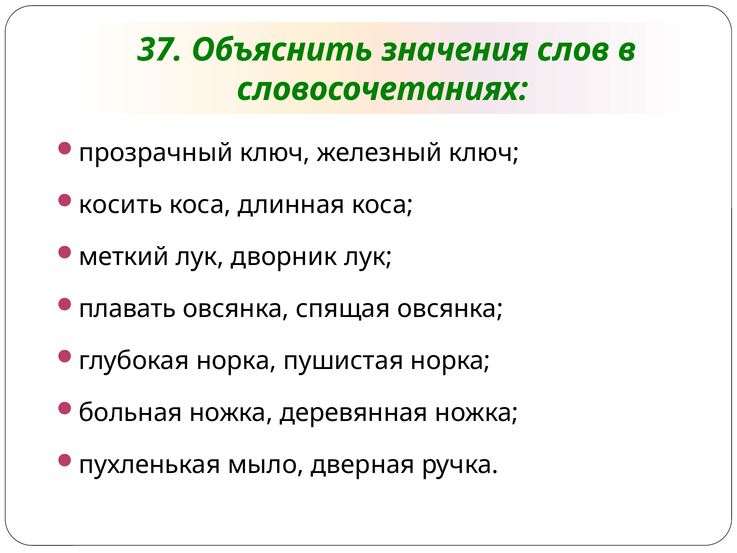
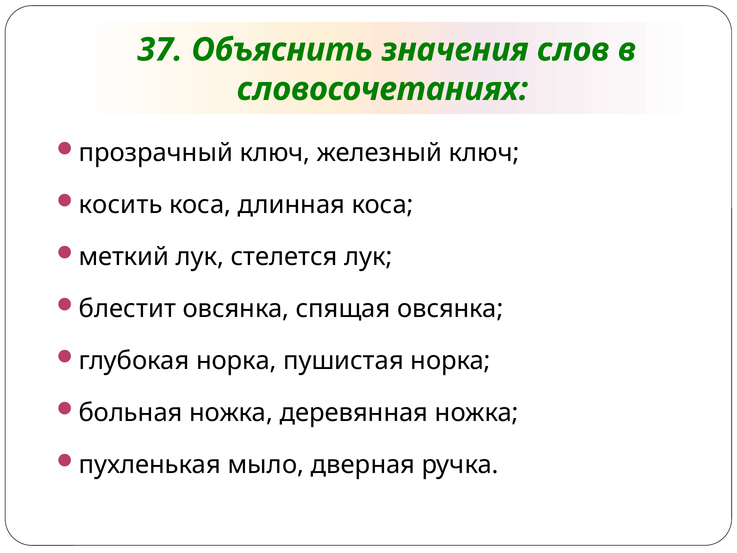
дворник: дворник -> стелется
плавать: плавать -> блестит
